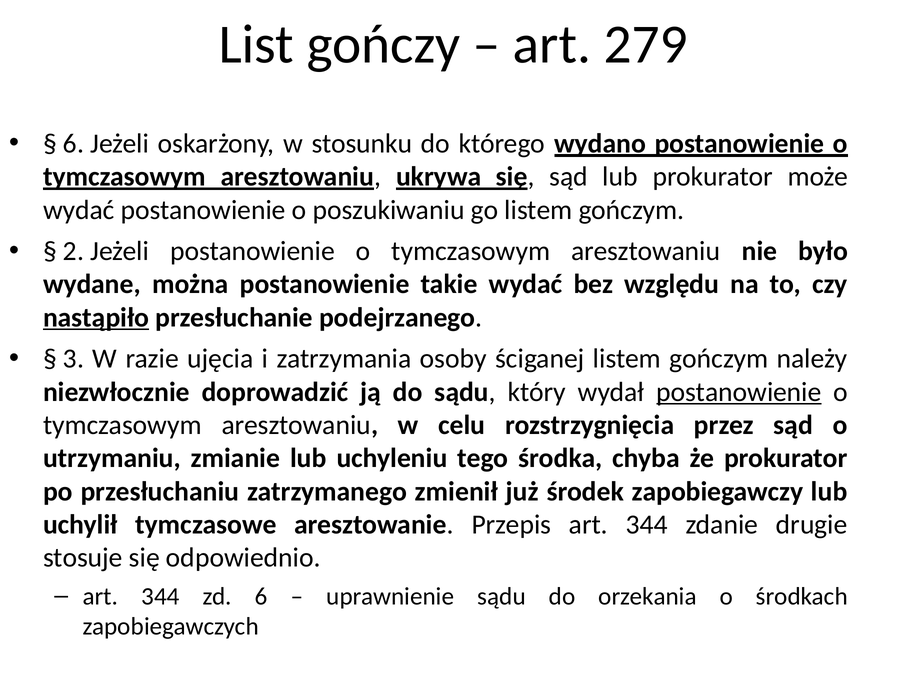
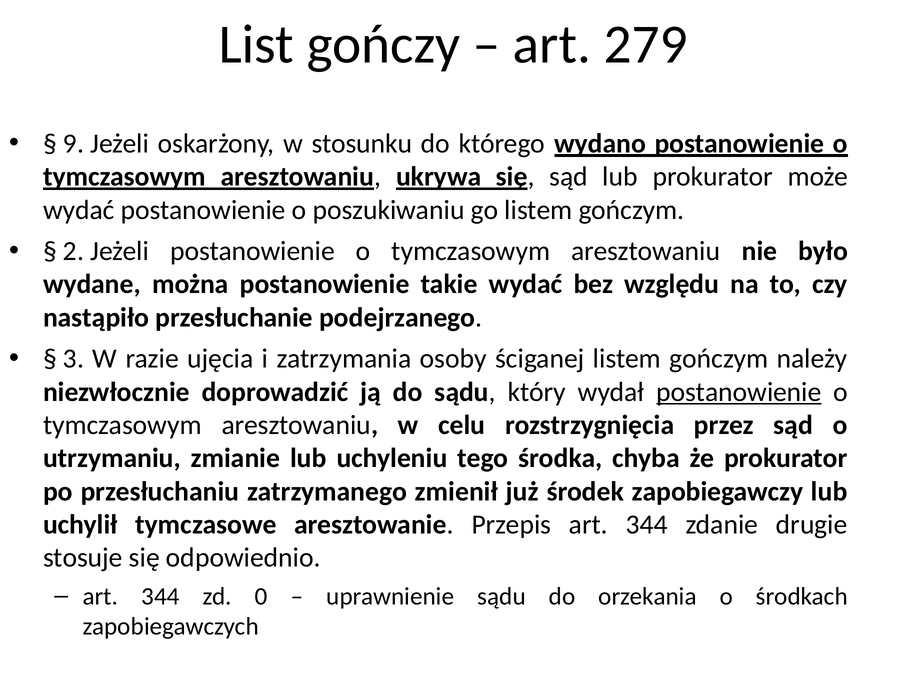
6 at (73, 144): 6 -> 9
nastąpiło underline: present -> none
zd 6: 6 -> 0
